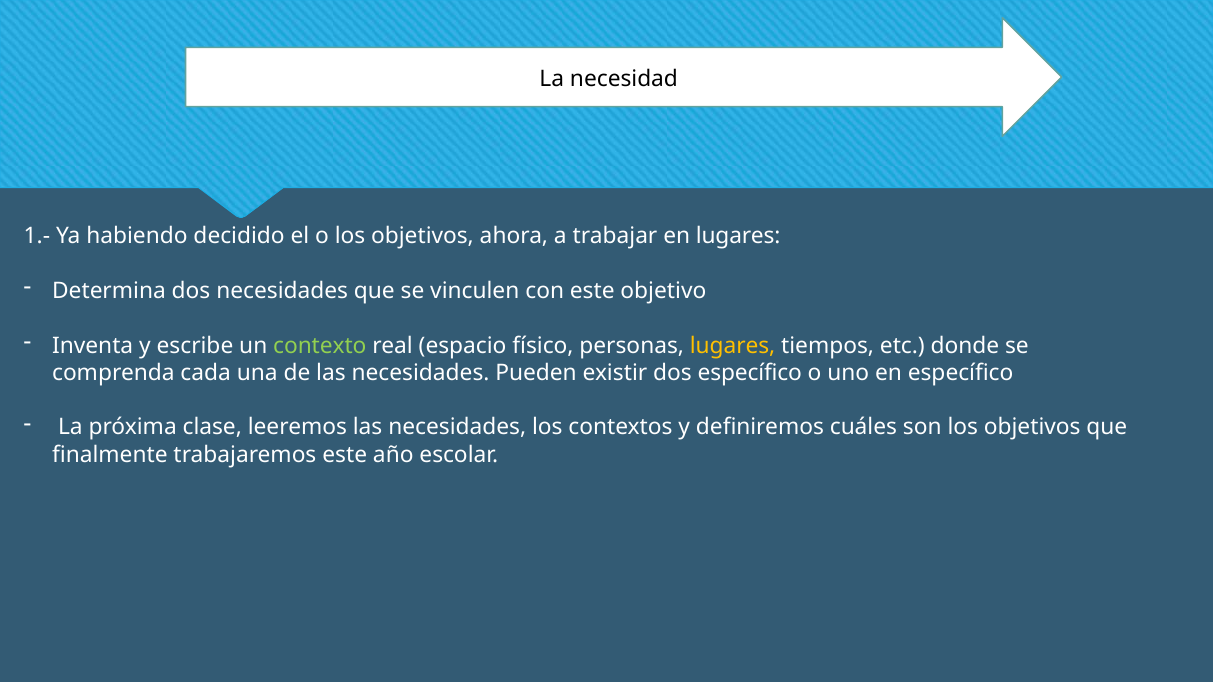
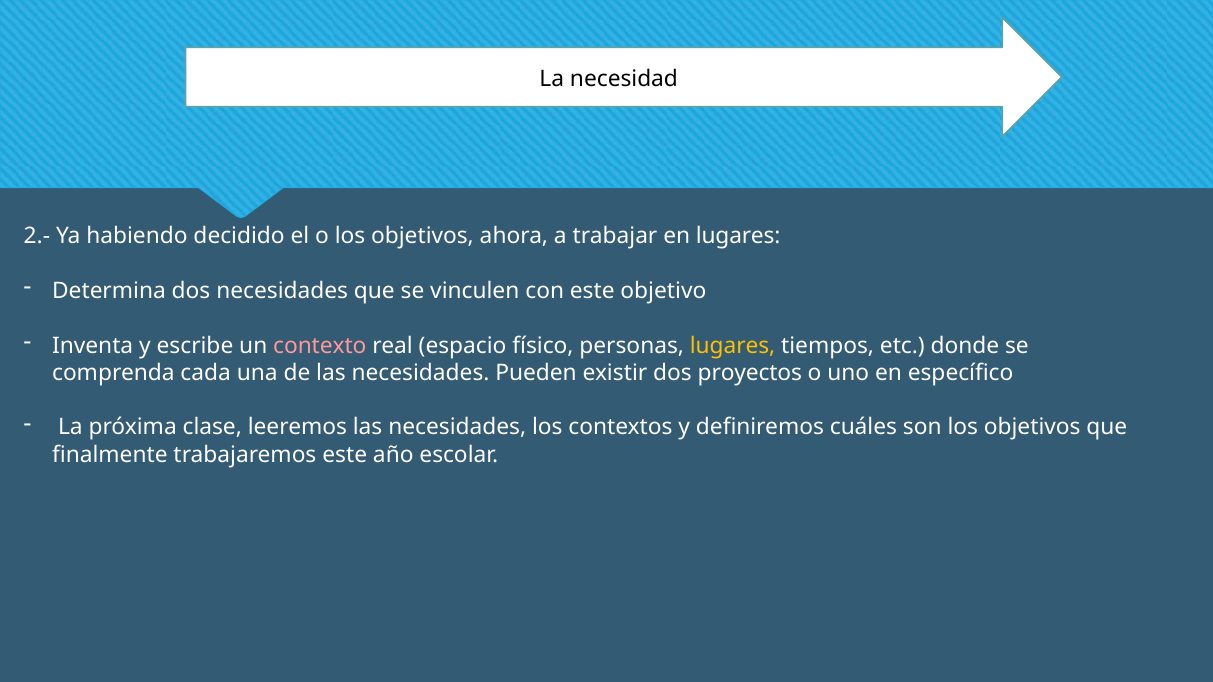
1.-: 1.- -> 2.-
contexto colour: light green -> pink
dos específico: específico -> proyectos
